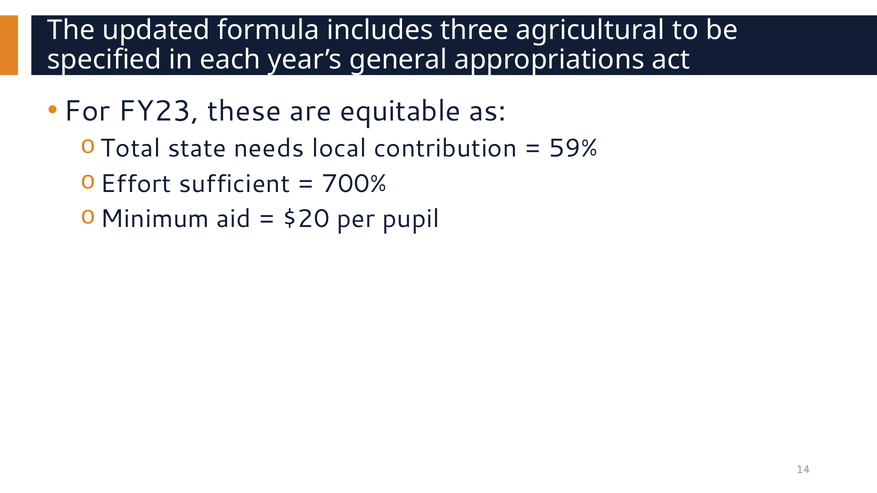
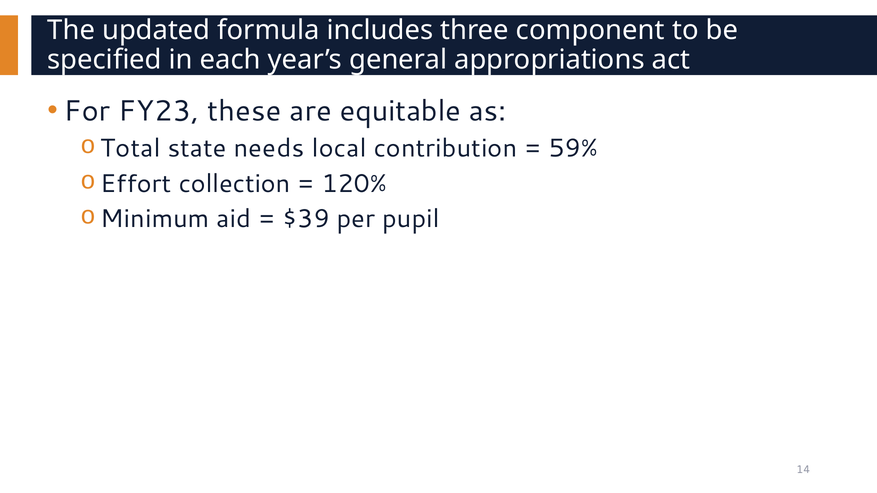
agricultural: agricultural -> component
sufficient: sufficient -> collection
700%: 700% -> 120%
$20: $20 -> $39
